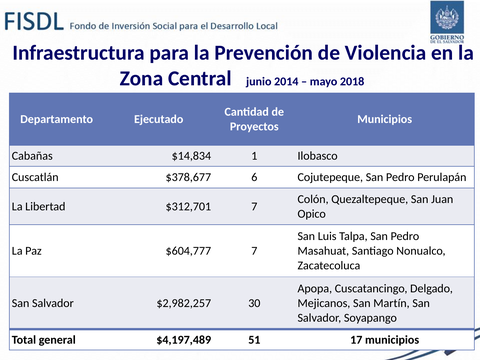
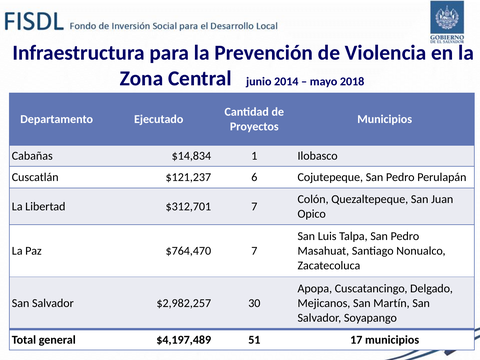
$378,677: $378,677 -> $121,237
$604,777: $604,777 -> $764,470
